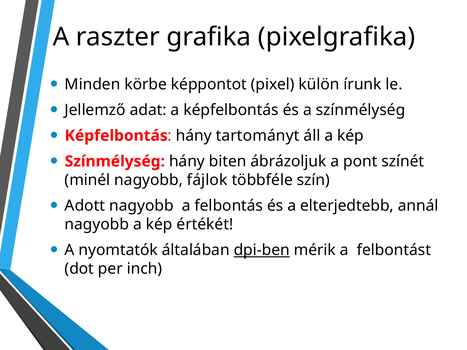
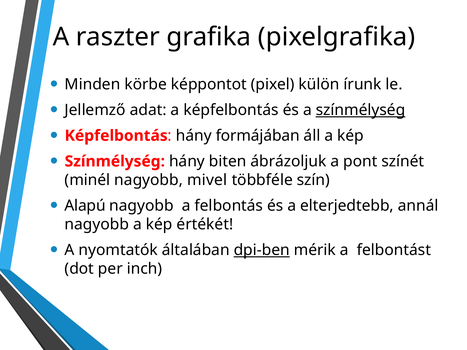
színmélység at (361, 110) underline: none -> present
tartományt: tartományt -> formájában
fájlok: fájlok -> mivel
Adott: Adott -> Alapú
